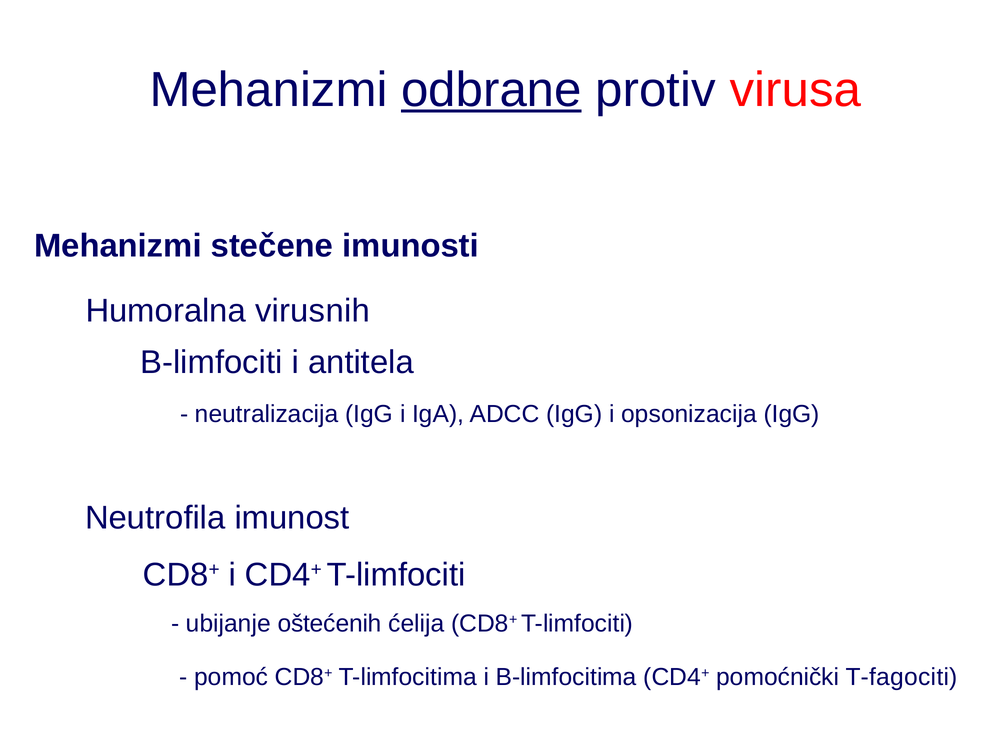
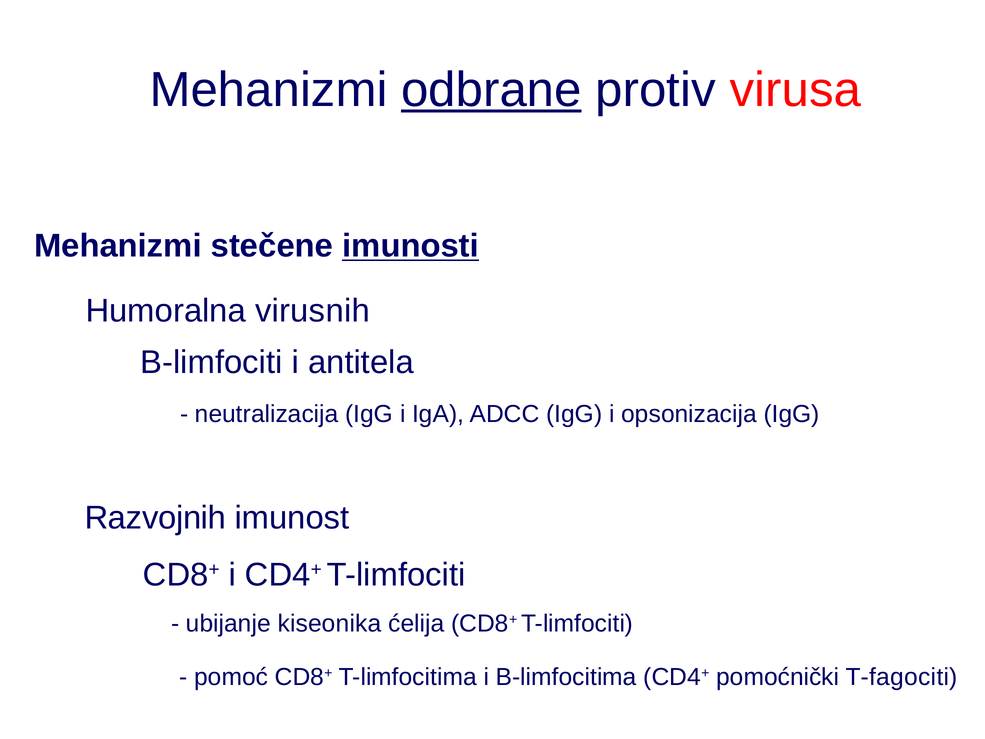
imunosti underline: none -> present
Neutrofila: Neutrofila -> Razvojnih
oštećenih: oštećenih -> kiseonika
